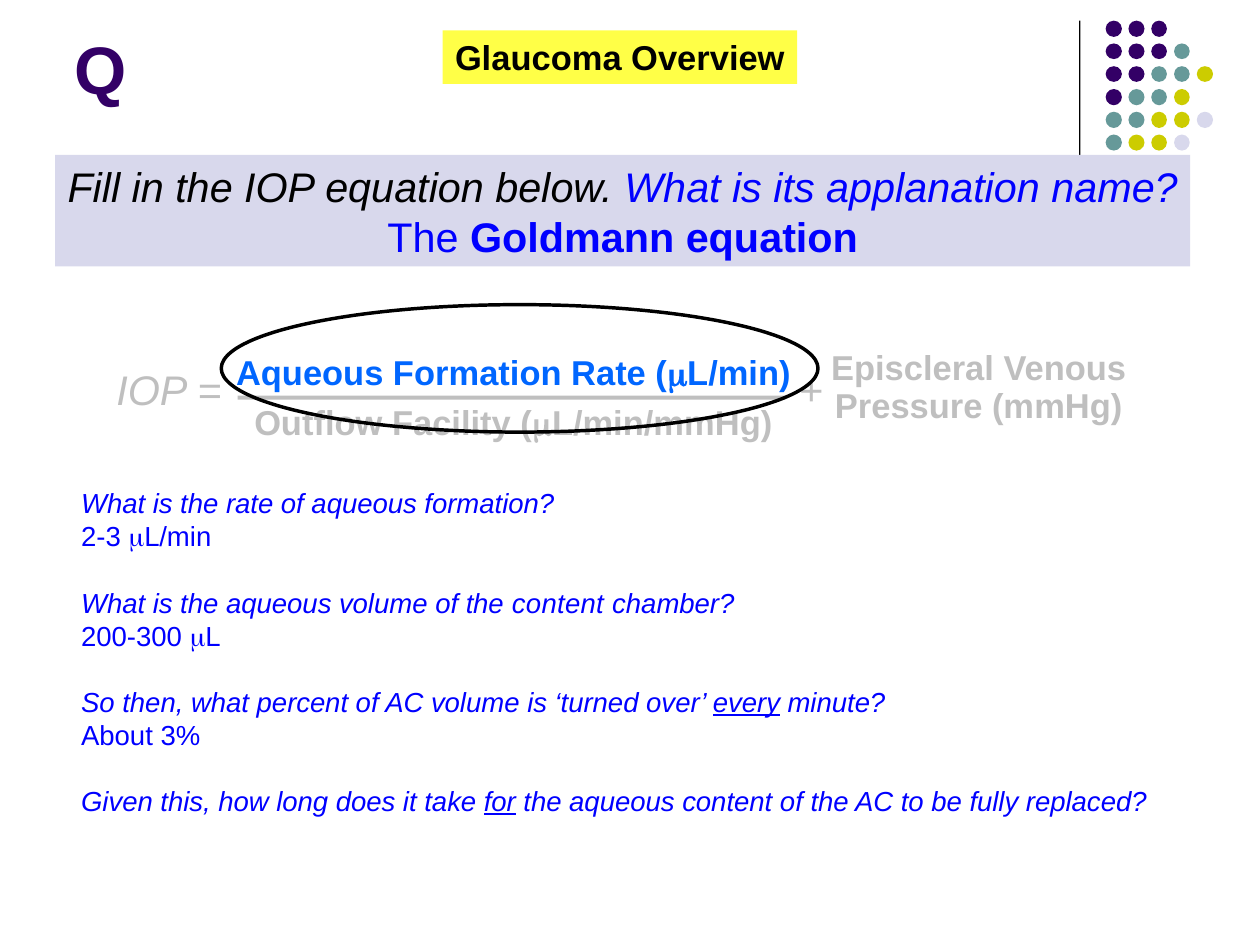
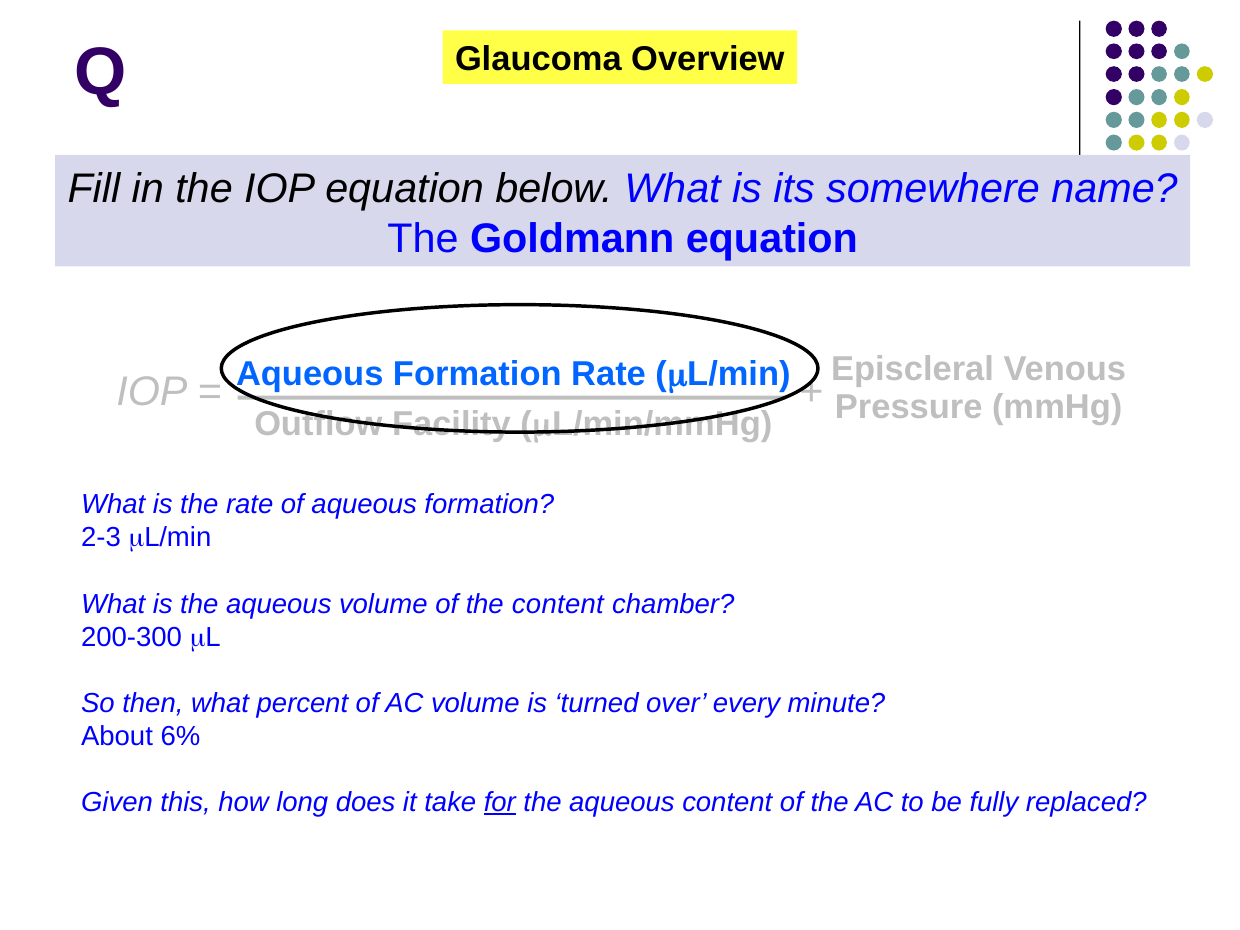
applanation: applanation -> somewhere
every underline: present -> none
3%: 3% -> 6%
